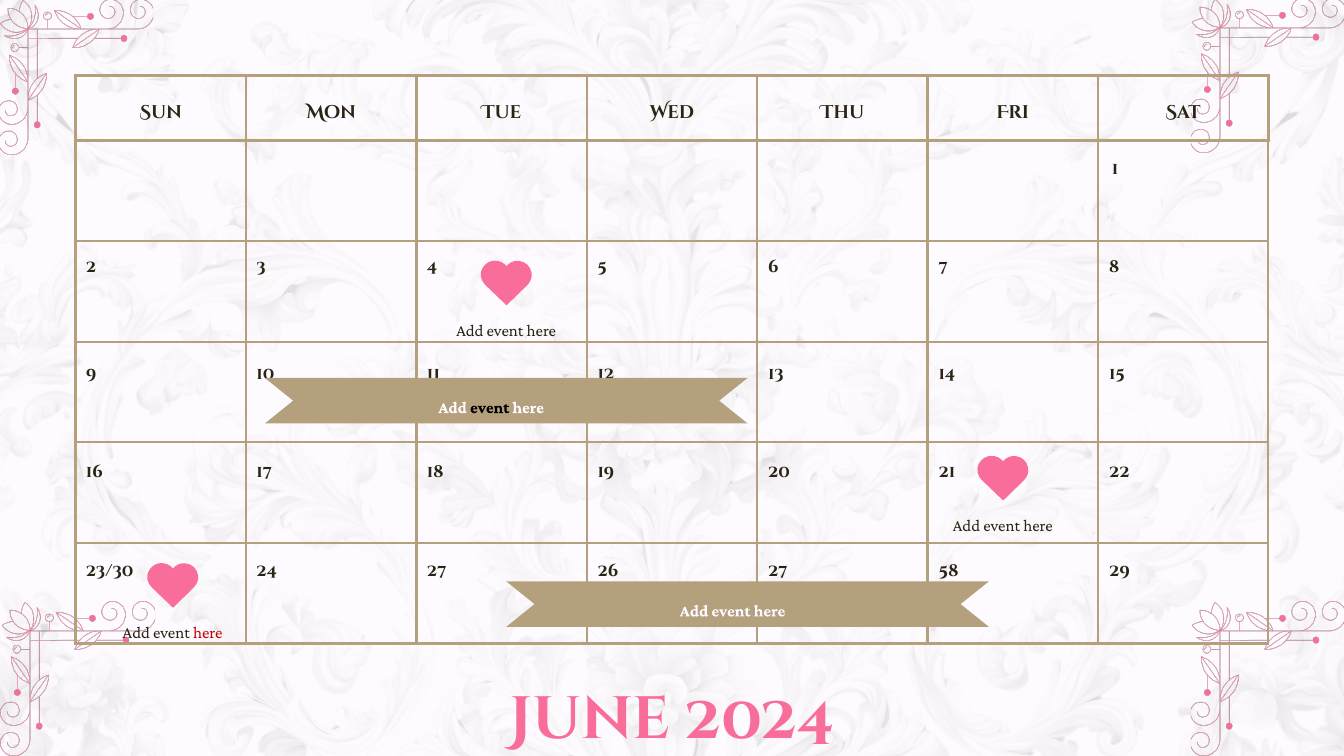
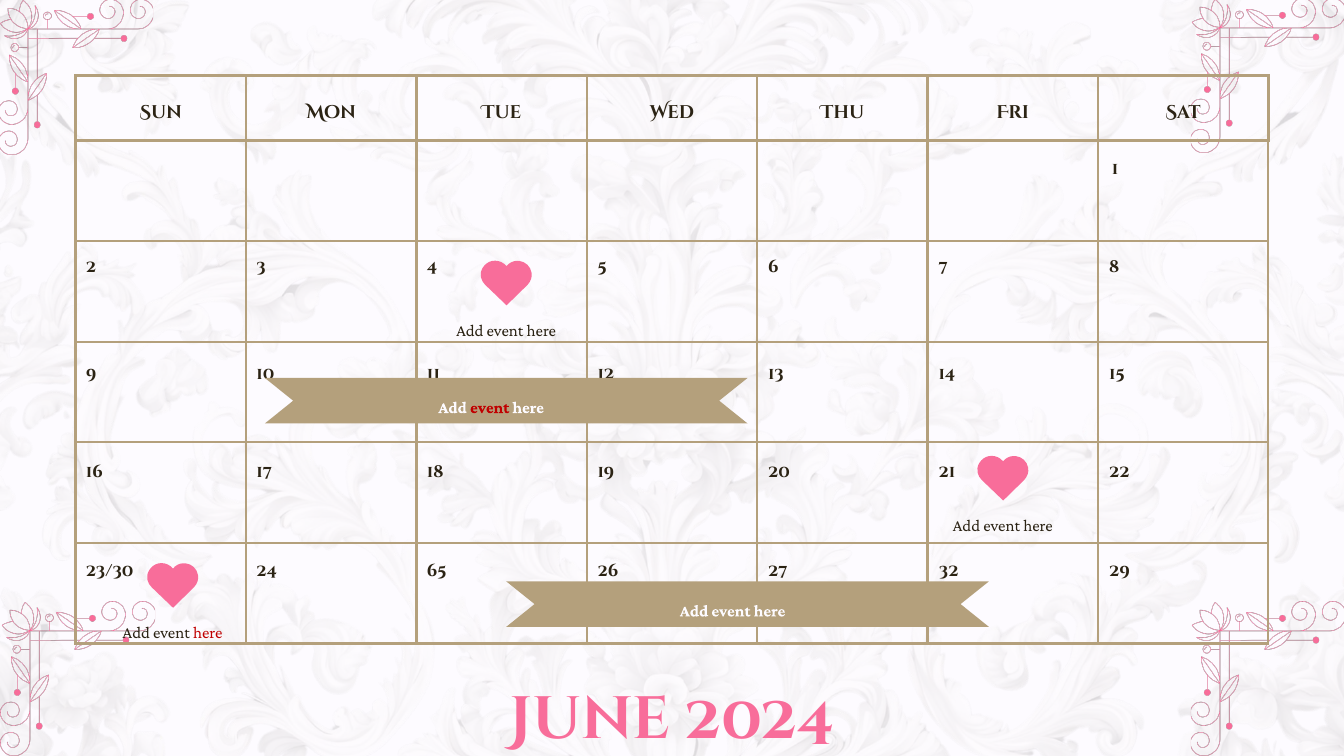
event at (490, 408) colour: black -> red
24 27: 27 -> 65
58: 58 -> 32
